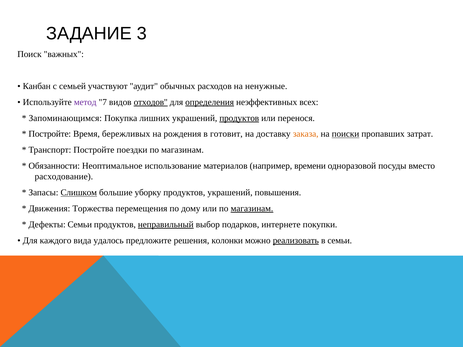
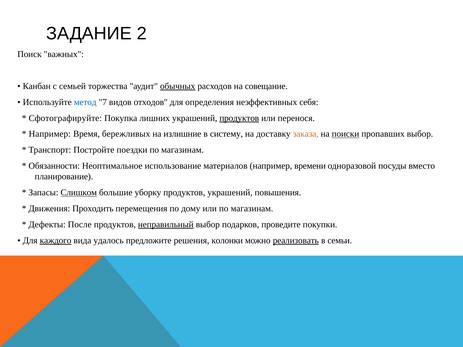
3: 3 -> 2
участвуют: участвуют -> торжества
обычных underline: none -> present
ненужные: ненужные -> совещание
метод colour: purple -> blue
отходов underline: present -> none
определения underline: present -> none
всех: всех -> себя
Запоминающимся: Запоминающимся -> Сфотографируйте
Постройте at (50, 134): Постройте -> Например
рождения: рождения -> излишние
готовит: готовит -> систему
пропавших затрат: затрат -> выбор
расходование: расходование -> планирование
Торжества: Торжества -> Проходить
магазинам at (252, 209) underline: present -> none
Дефекты Семьи: Семьи -> После
интернете: интернете -> проведите
каждого underline: none -> present
